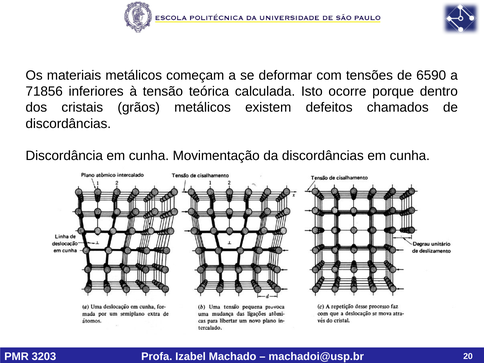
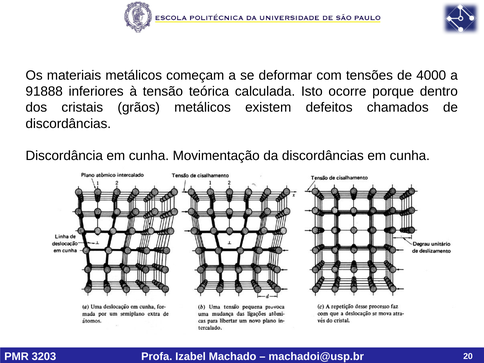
6590: 6590 -> 4000
71856: 71856 -> 91888
